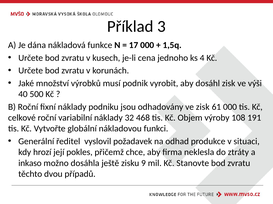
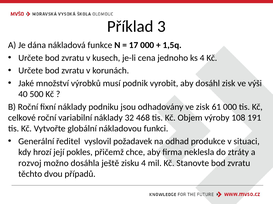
inkaso: inkaso -> rozvoj
zisku 9: 9 -> 4
